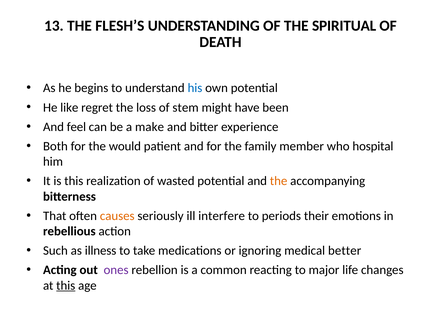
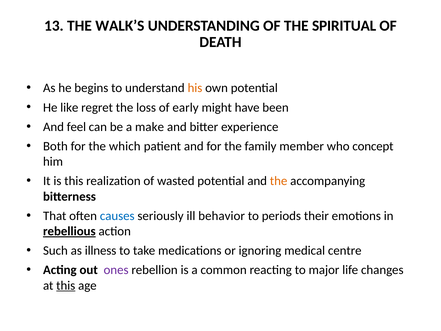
FLESH’S: FLESH’S -> WALK’S
his colour: blue -> orange
stem: stem -> early
would: would -> which
hospital: hospital -> concept
causes colour: orange -> blue
interfere: interfere -> behavior
rebellious underline: none -> present
better: better -> centre
